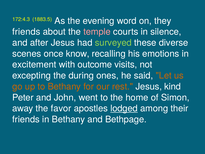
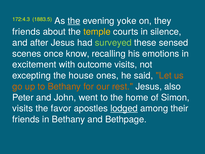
the at (74, 21) underline: none -> present
word: word -> yoke
temple colour: pink -> yellow
diverse: diverse -> sensed
during: during -> house
kind: kind -> also
away at (23, 108): away -> visits
